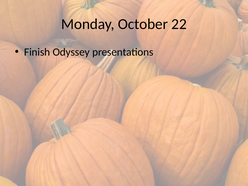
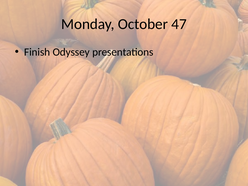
22: 22 -> 47
